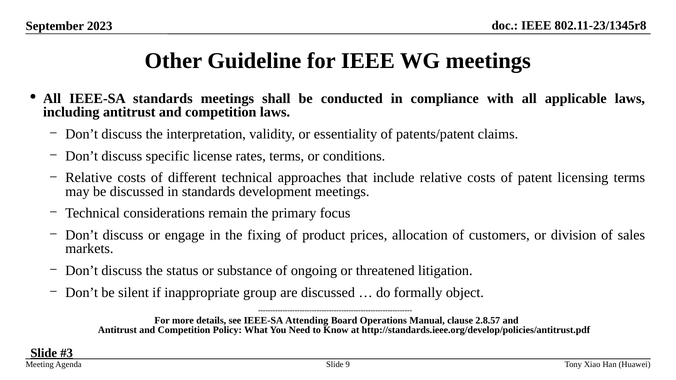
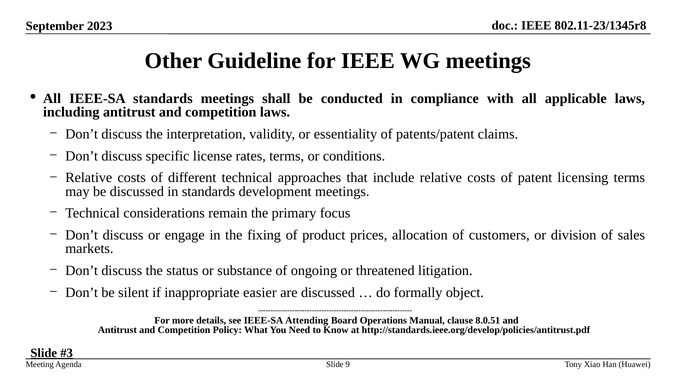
group: group -> easier
2.8.57: 2.8.57 -> 8.0.51
